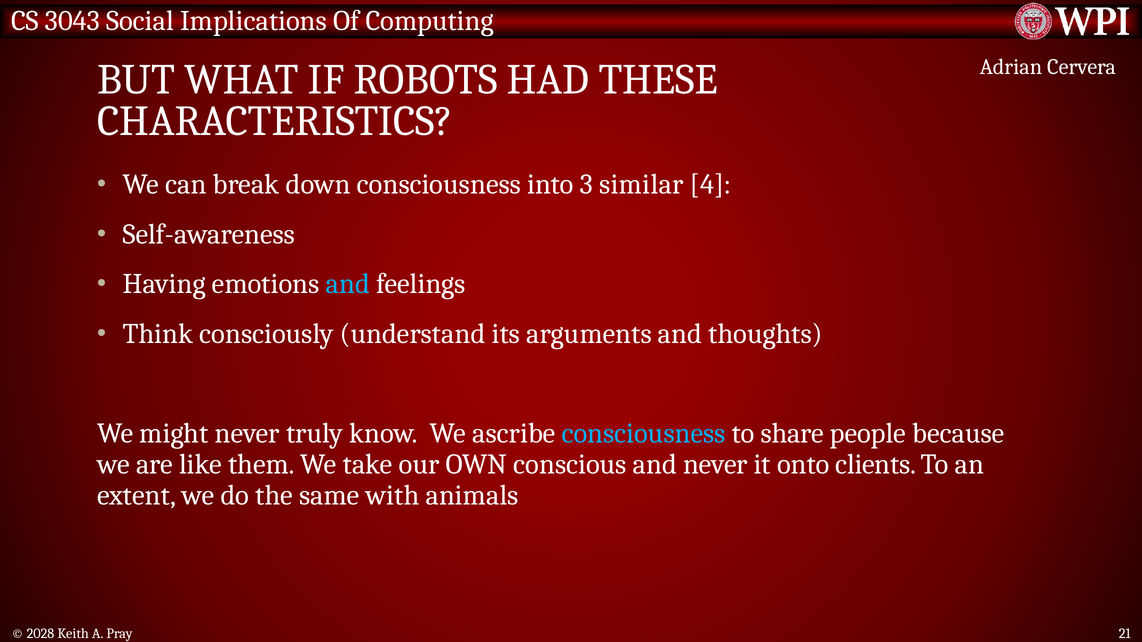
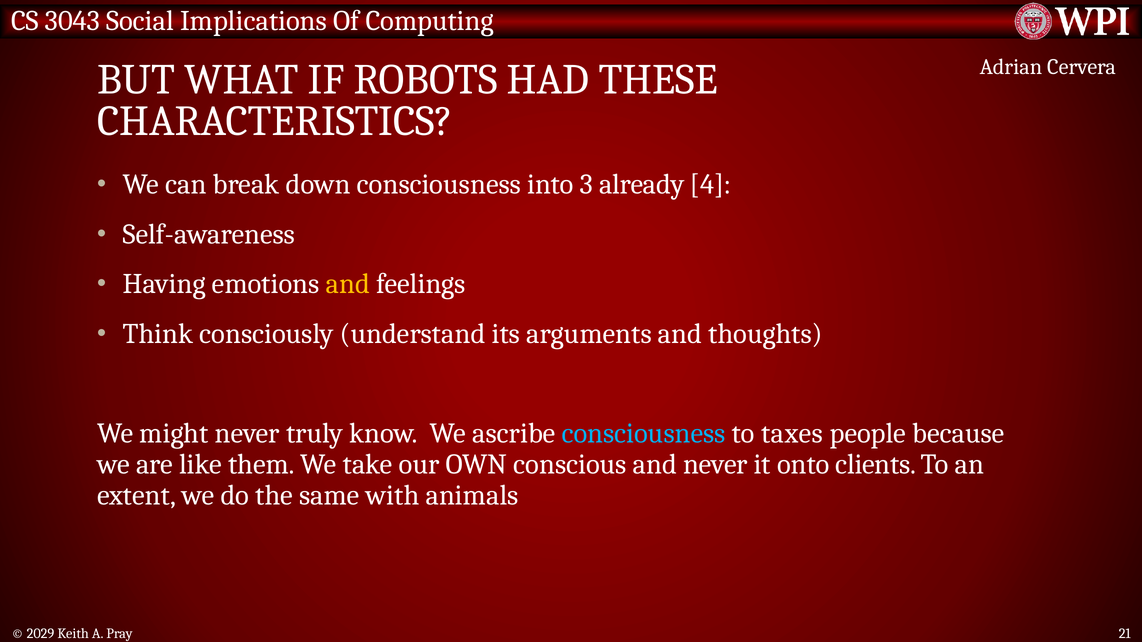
similar: similar -> already
and at (348, 284) colour: light blue -> yellow
share: share -> taxes
2028: 2028 -> 2029
